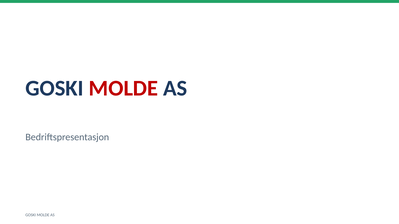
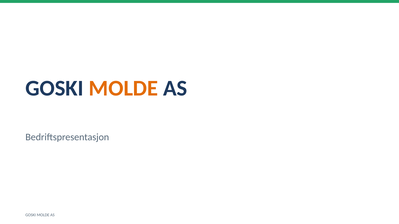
MOLDE at (123, 88) colour: red -> orange
